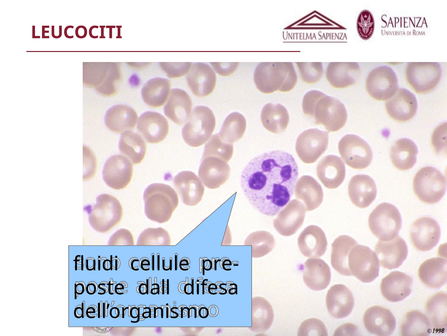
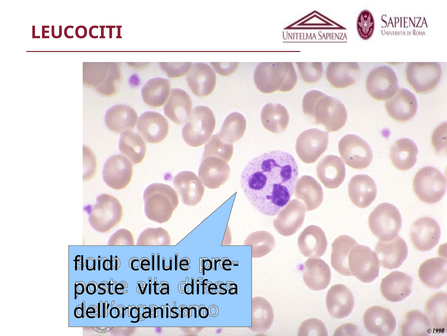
dall: dall -> vita
